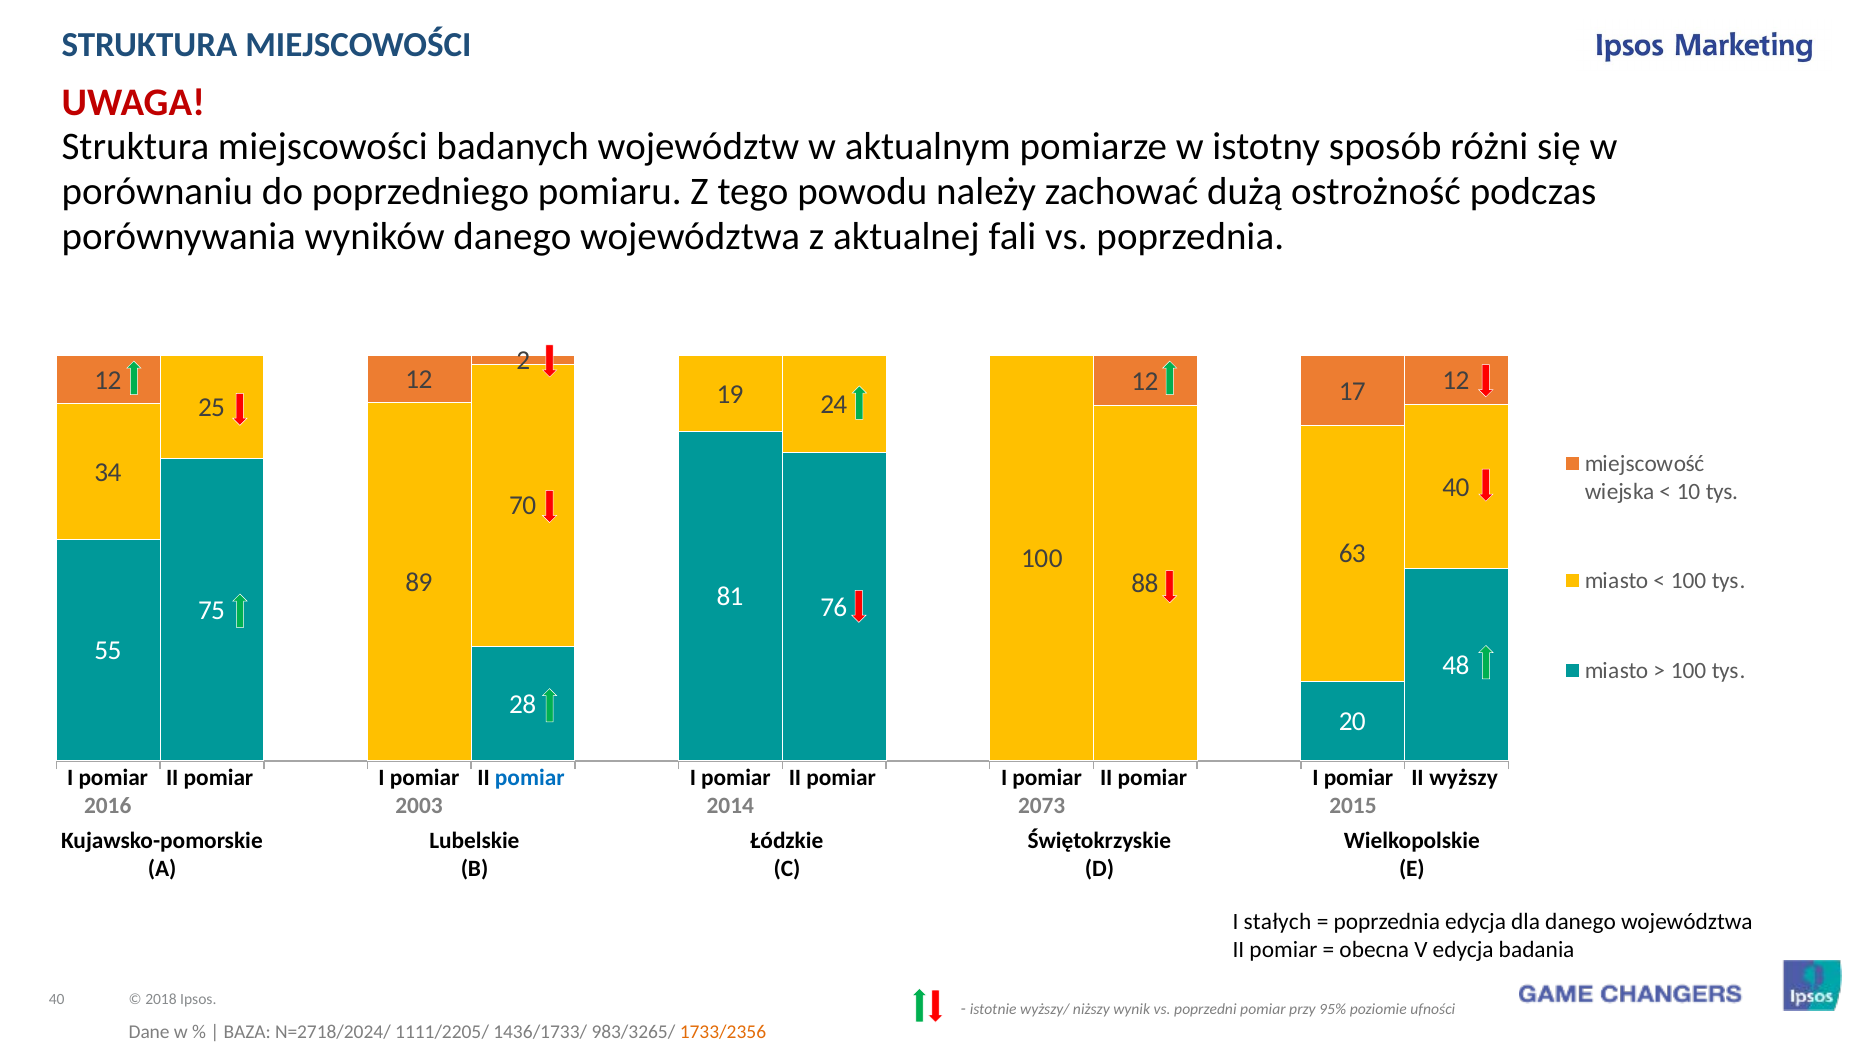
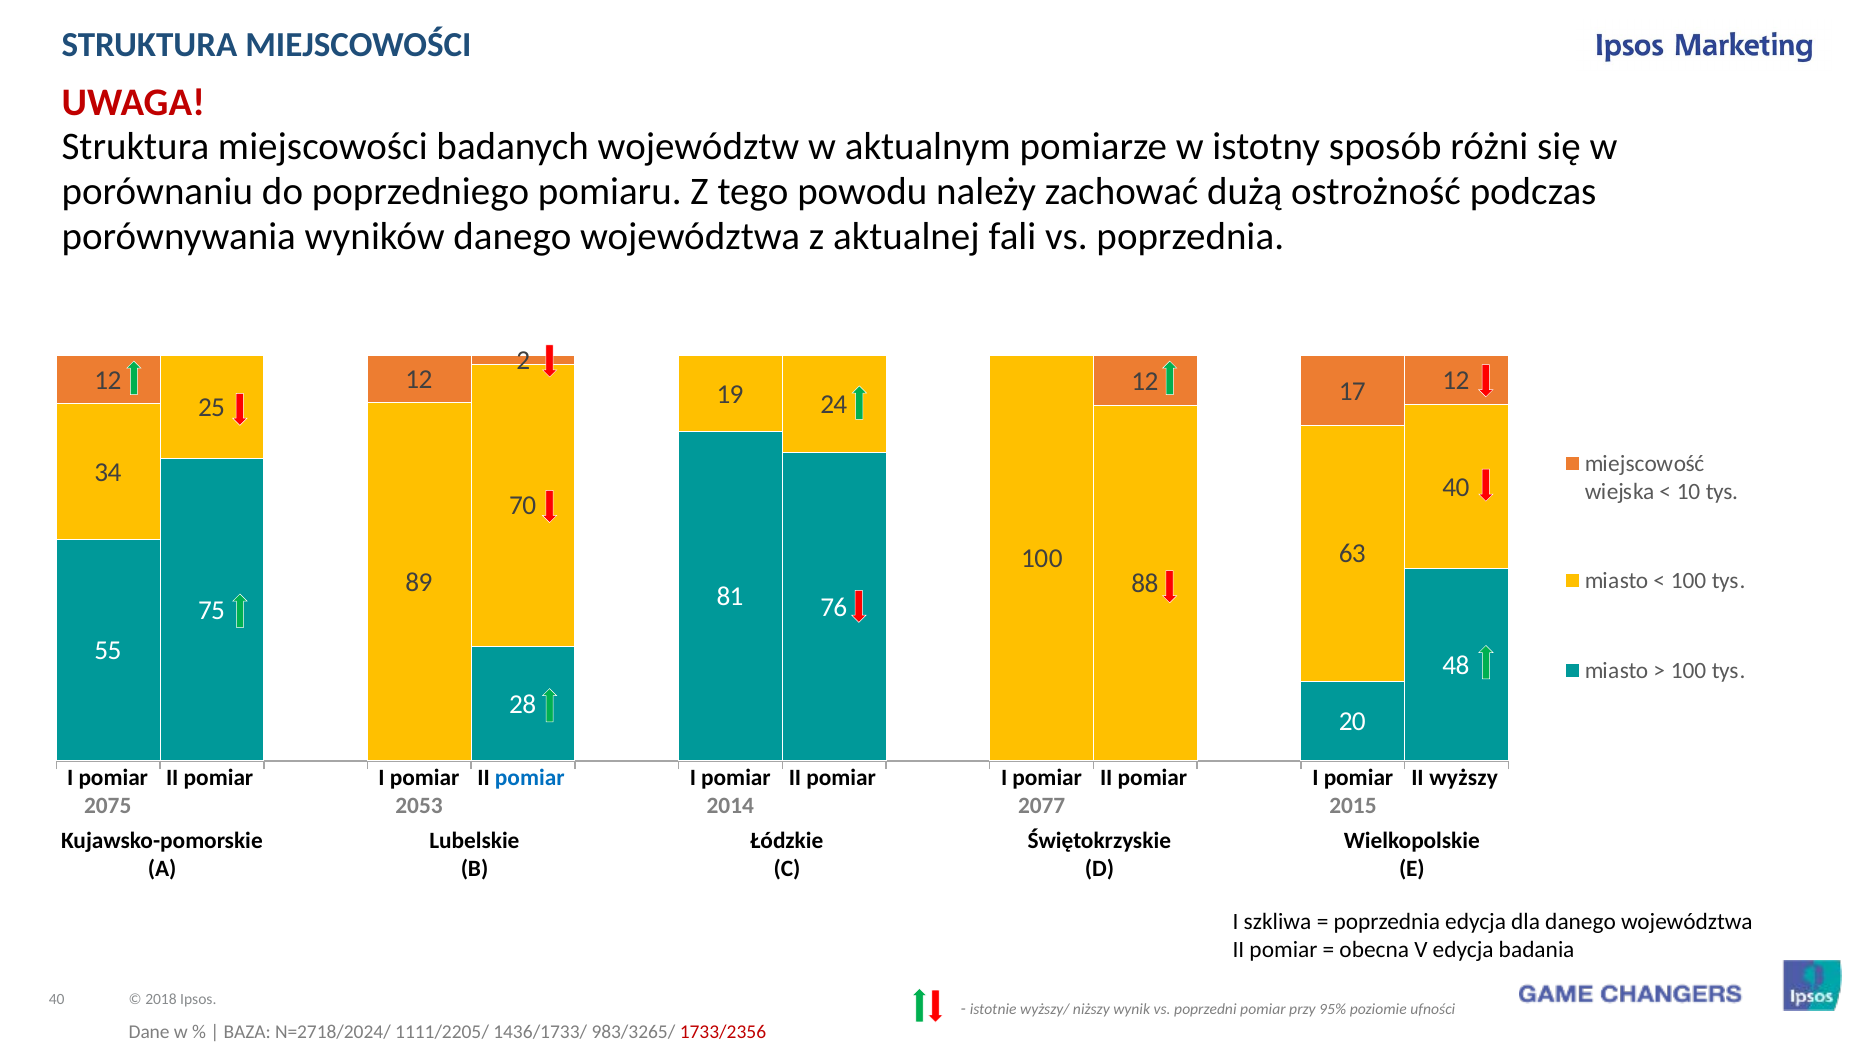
2016: 2016 -> 2075
2003: 2003 -> 2053
2073: 2073 -> 2077
stałych: stałych -> szkliwa
1733/2356 colour: orange -> red
